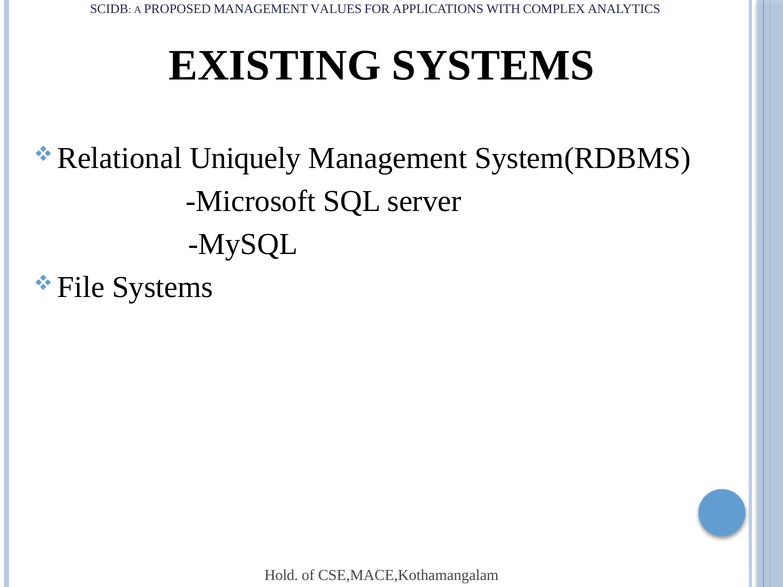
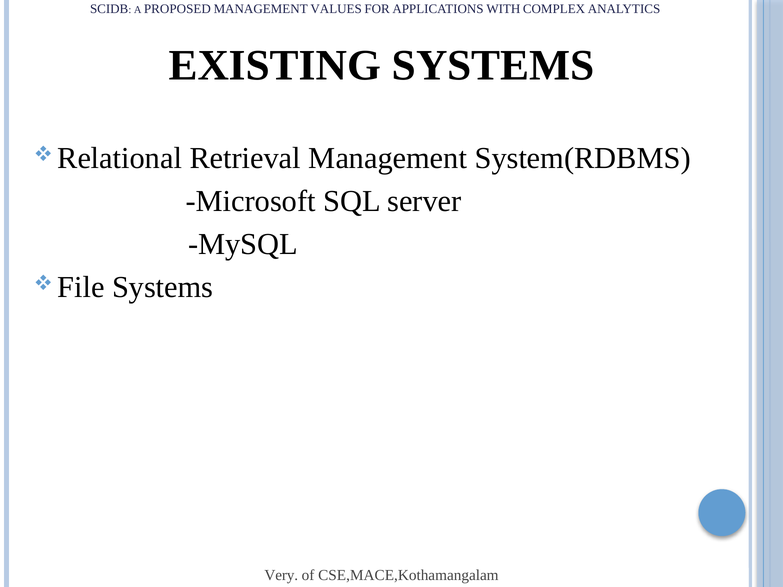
Uniquely: Uniquely -> Retrieval
Hold: Hold -> Very
